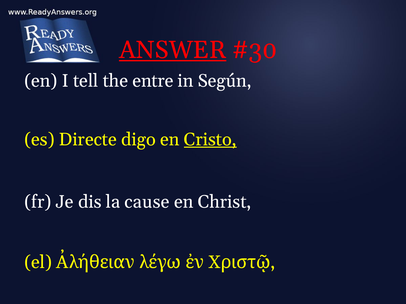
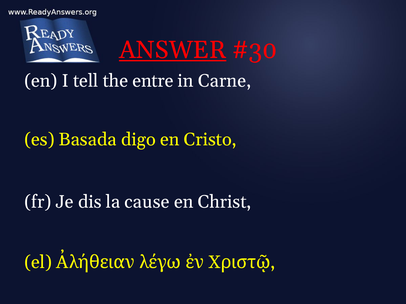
Según: Según -> Carne
Directe: Directe -> Basada
Cristo underline: present -> none
